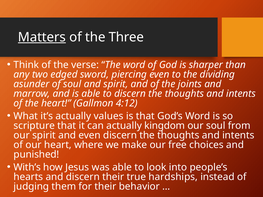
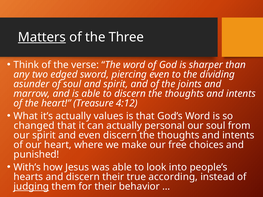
Gallmon: Gallmon -> Treasure
scripture: scripture -> changed
kingdom: kingdom -> personal
hardships: hardships -> according
judging underline: none -> present
